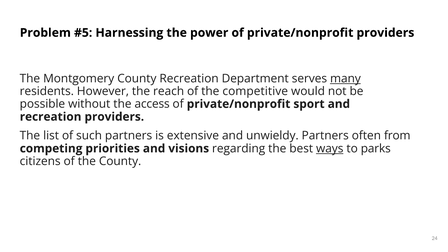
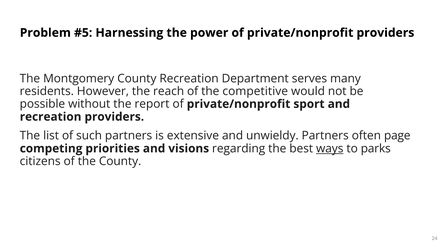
many underline: present -> none
access: access -> report
from: from -> page
